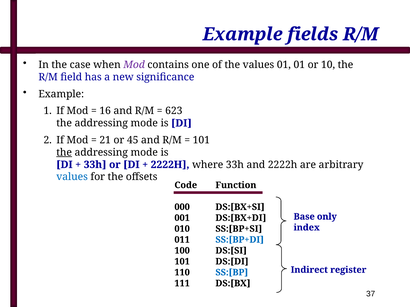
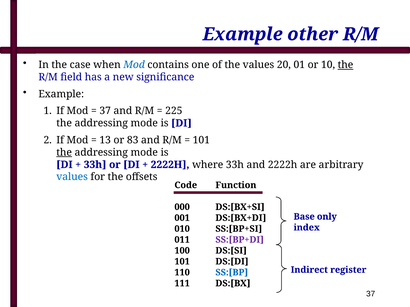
fields: fields -> other
Mod at (134, 65) colour: purple -> blue
values 01: 01 -> 20
the at (345, 65) underline: none -> present
16 at (105, 111): 16 -> 37
623: 623 -> 225
21: 21 -> 13
45: 45 -> 83
SS:[BP+DI colour: blue -> purple
